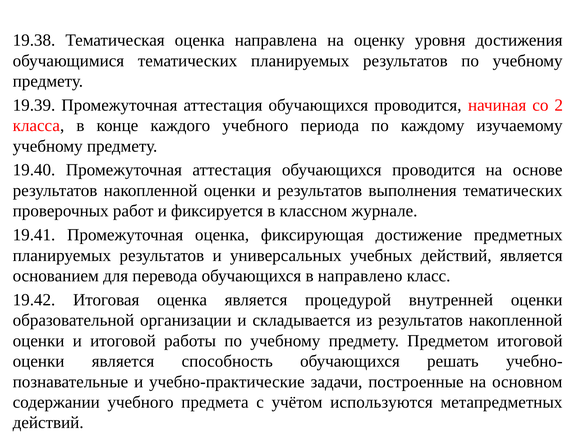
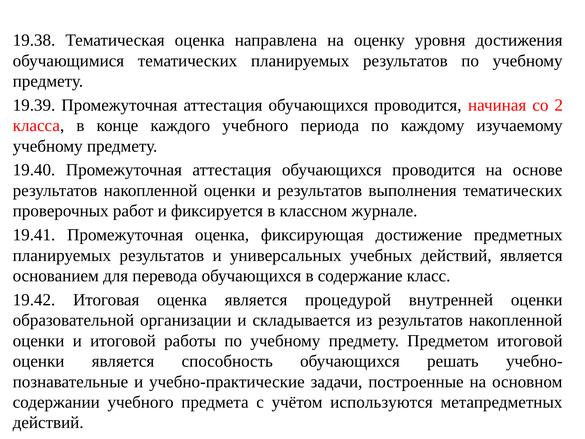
направлено: направлено -> содержание
